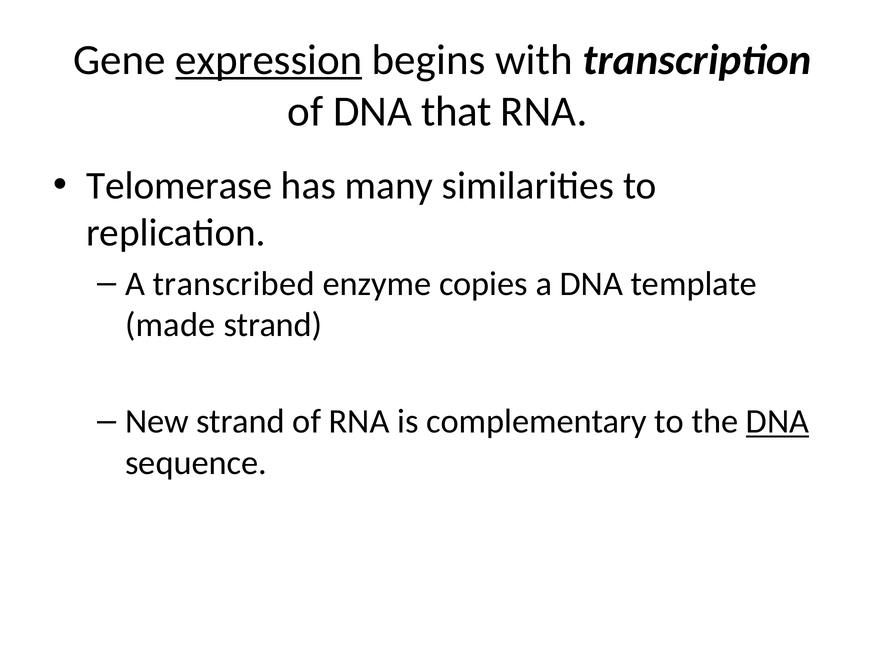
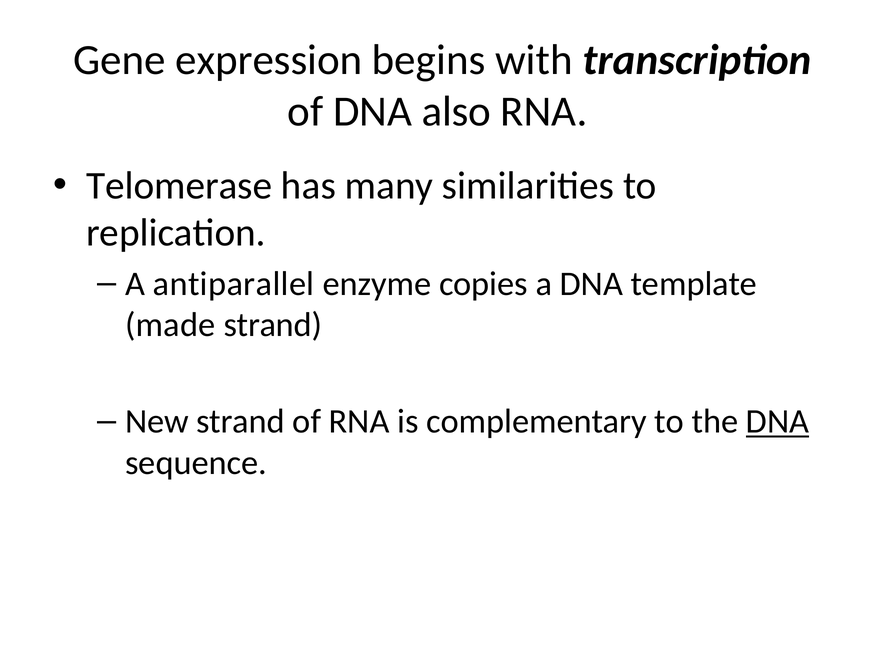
expression underline: present -> none
that: that -> also
transcribed: transcribed -> antiparallel
